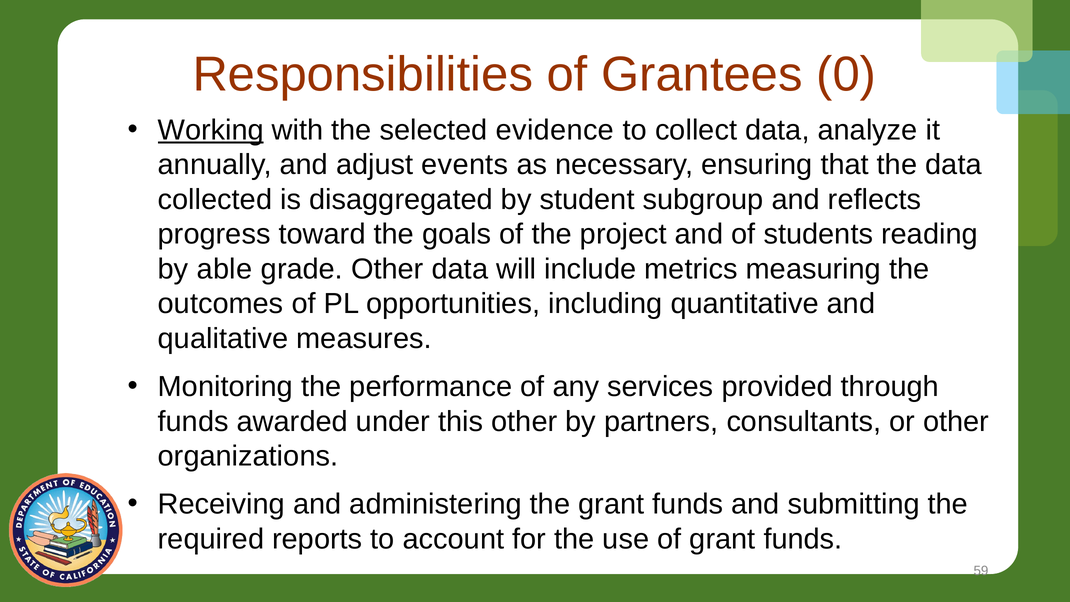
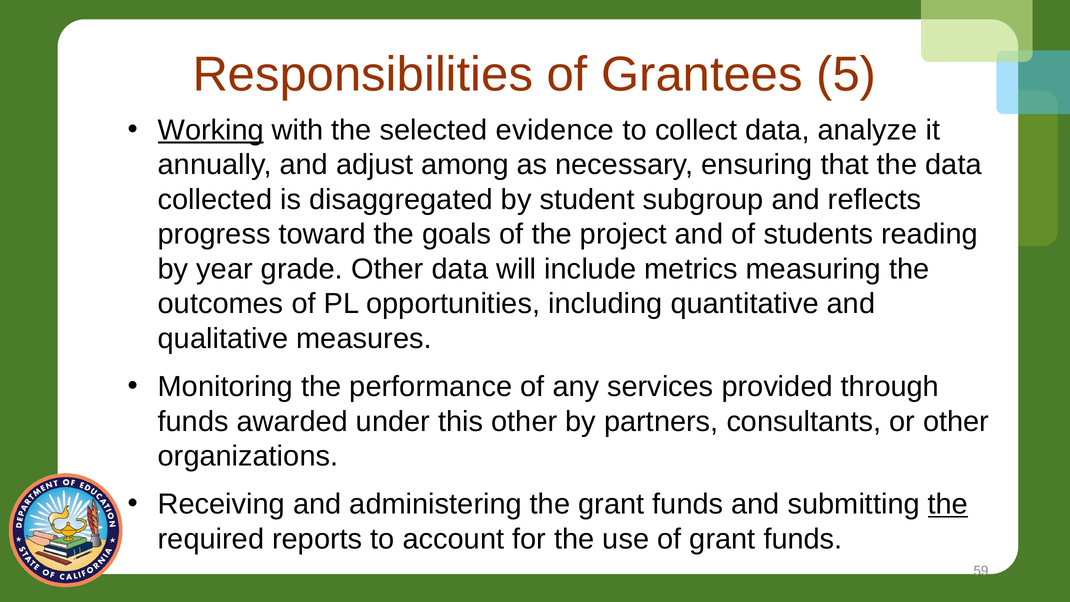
0: 0 -> 5
events: events -> among
able: able -> year
the at (948, 504) underline: none -> present
